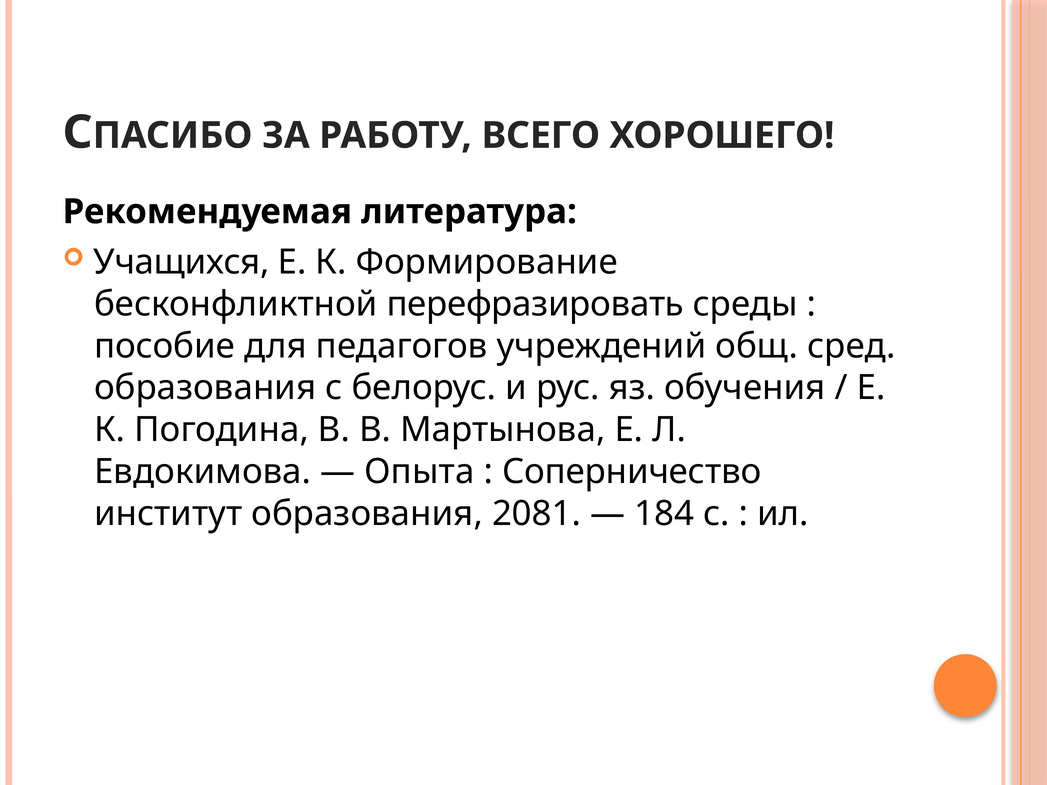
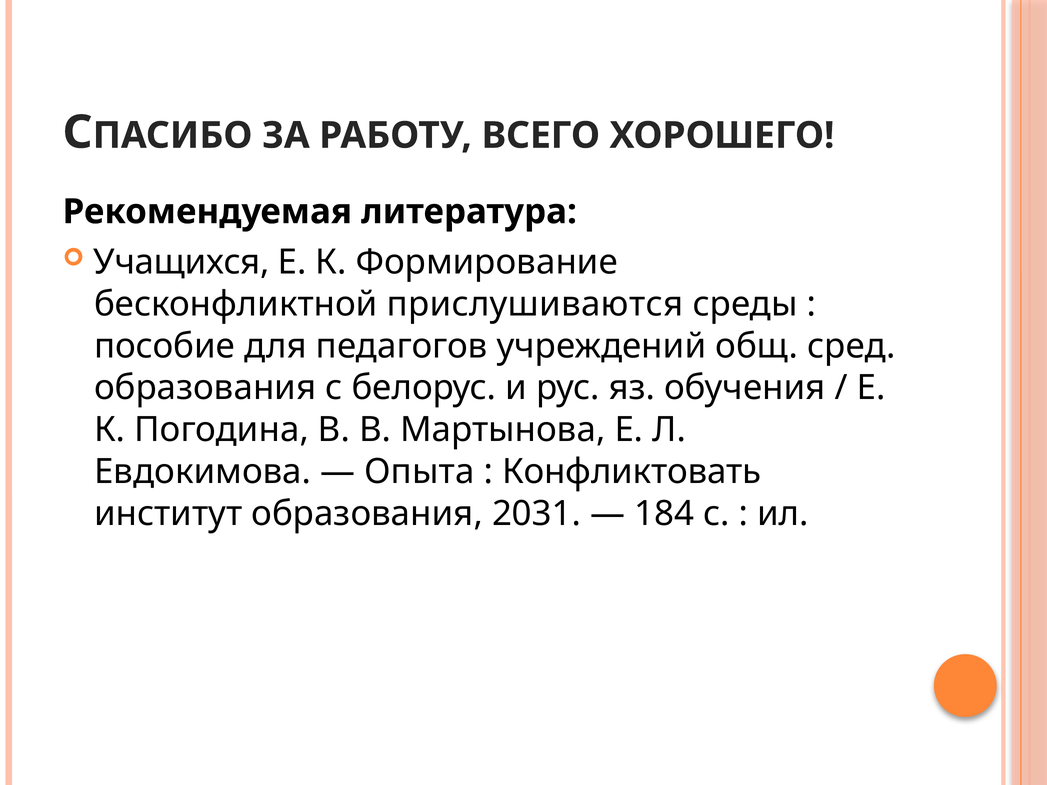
перефразировать: перефразировать -> прислушиваются
Соперничество: Соперничество -> Конфликтовать
2081: 2081 -> 2031
